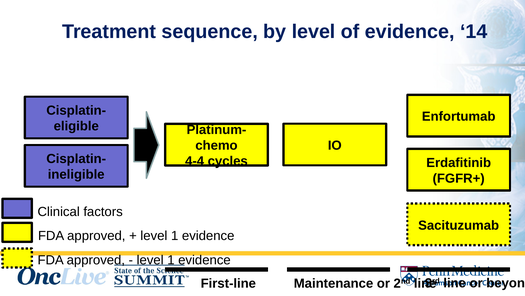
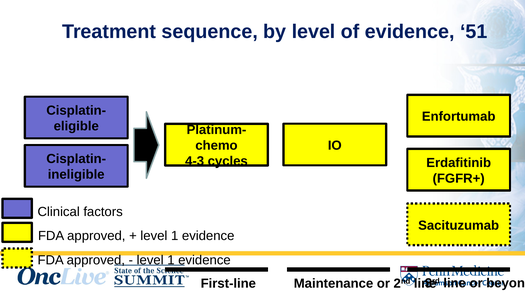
14: 14 -> 51
4-4: 4-4 -> 4-3
